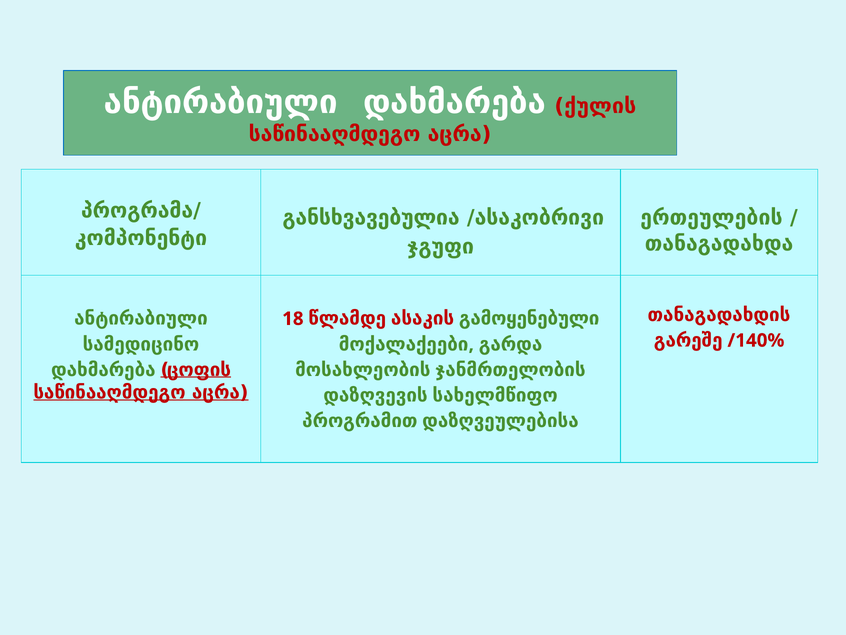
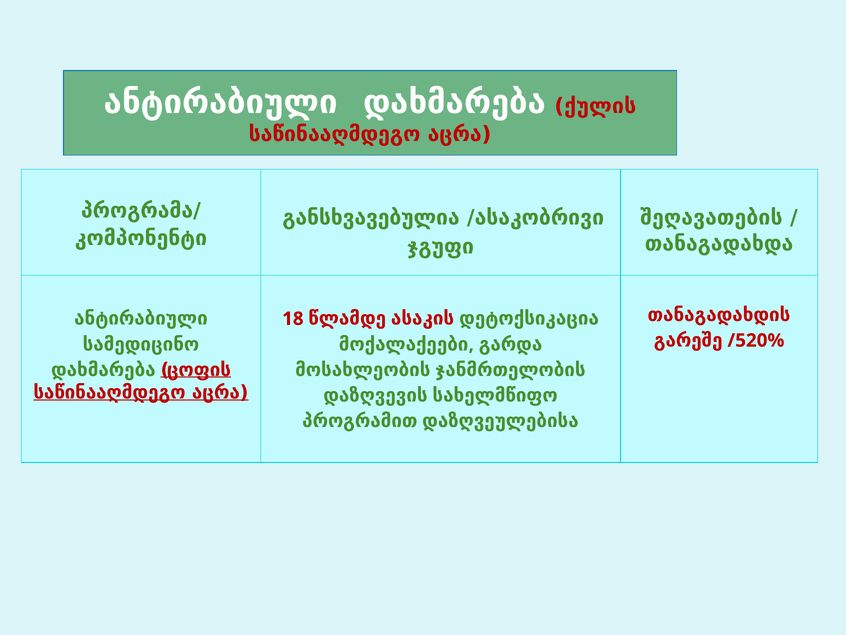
ერთეულების: ერთეულების -> შეღავათების
გამოყენებული: გამოყენებული -> დეტოქსიკაცია
/140%: /140% -> /520%
